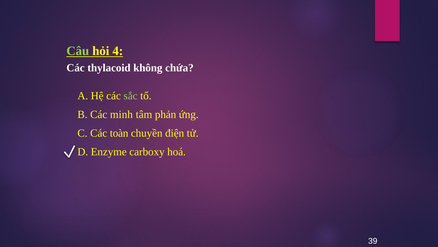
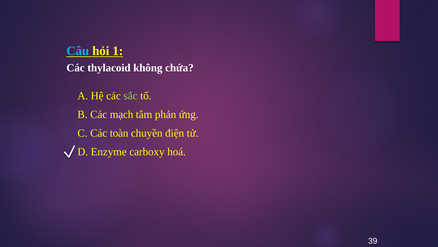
Câu colour: light green -> light blue
4: 4 -> 1
minh: minh -> mạch
